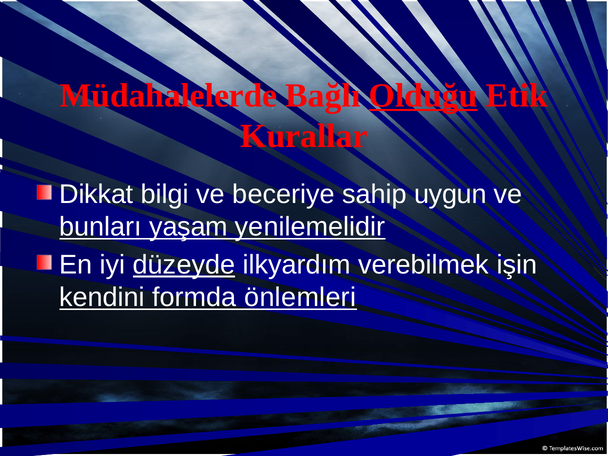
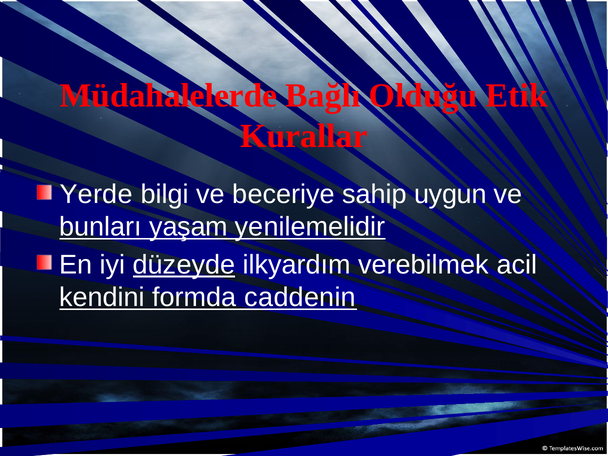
Olduğu underline: present -> none
Dikkat: Dikkat -> Yerde
işin: işin -> acil
önlemleri: önlemleri -> caddenin
